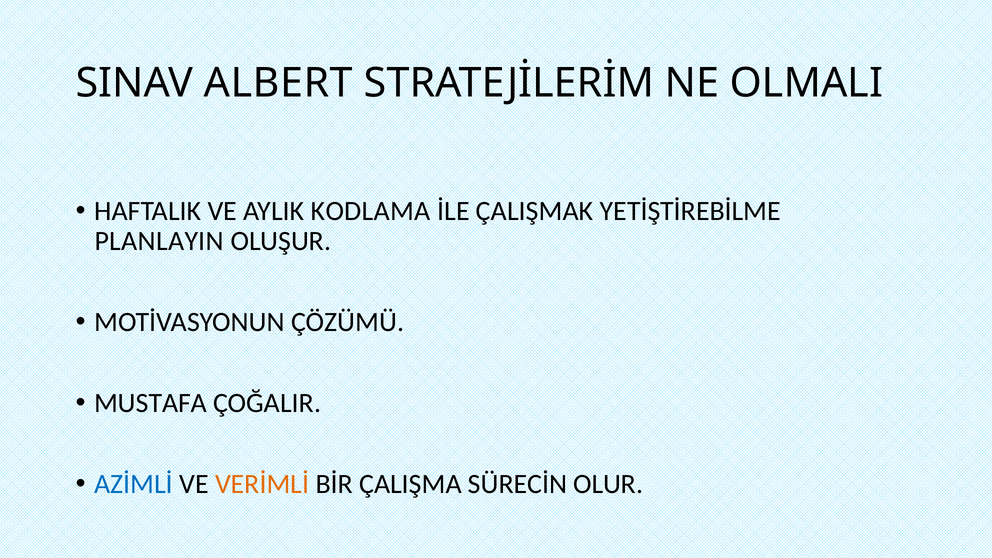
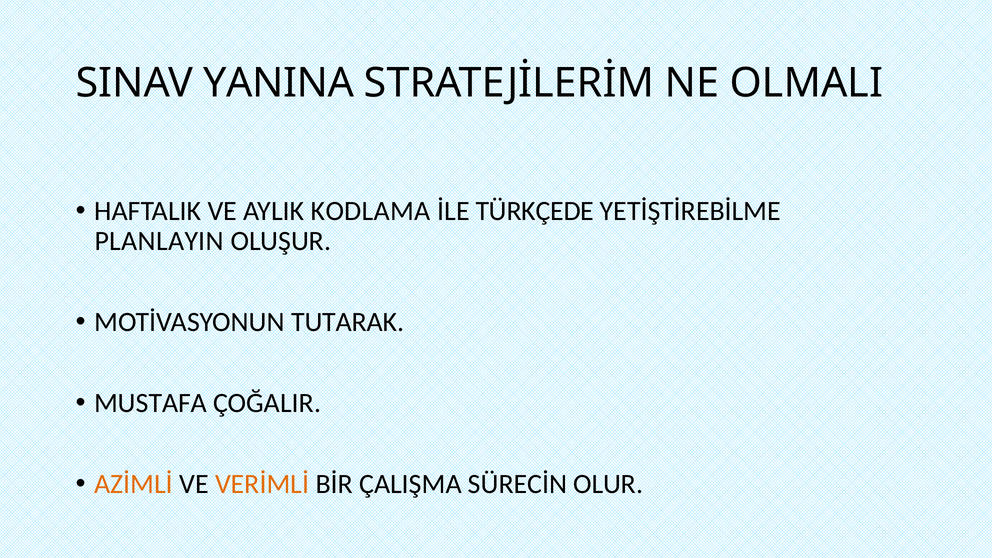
ALBERT: ALBERT -> YANINA
ÇALIŞMAK: ÇALIŞMAK -> TÜRKÇEDE
ÇÖZÜMÜ: ÇÖZÜMÜ -> TUTARAK
AZİMLİ colour: blue -> orange
